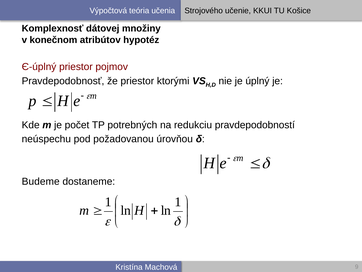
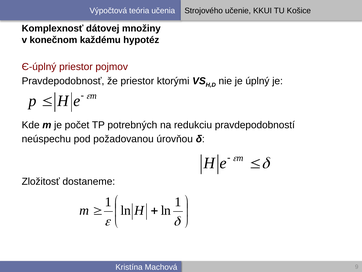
atribútov: atribútov -> každému
Budeme: Budeme -> Zložitosť
